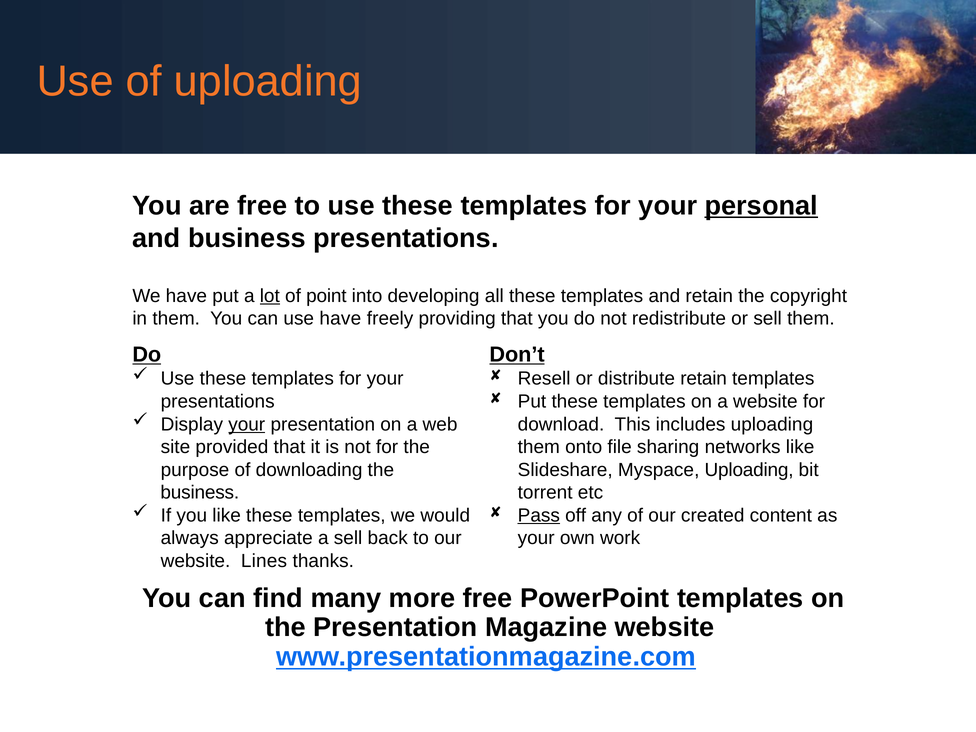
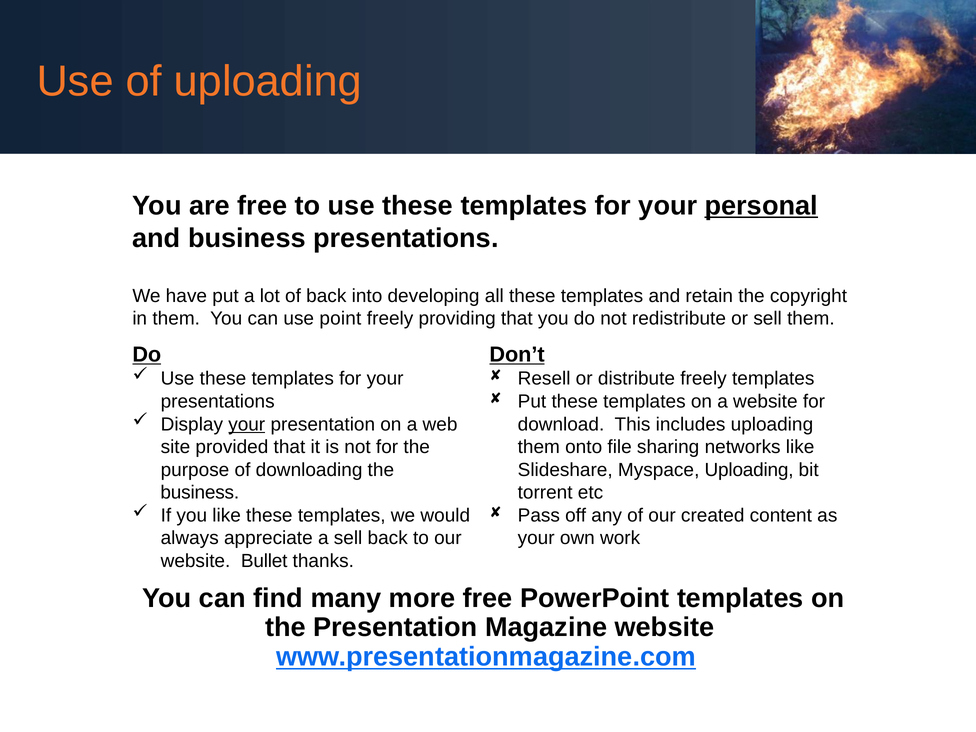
lot underline: present -> none
of point: point -> back
use have: have -> point
distribute retain: retain -> freely
Pass underline: present -> none
Lines: Lines -> Bullet
